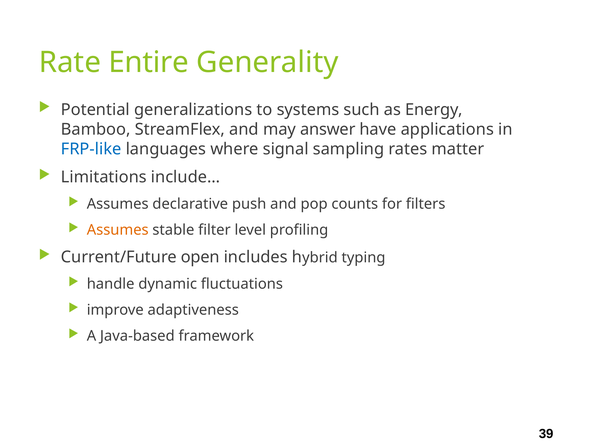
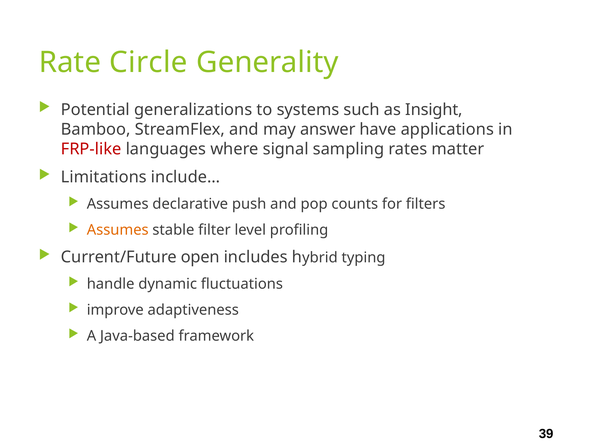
Entire: Entire -> Circle
Energy: Energy -> Insight
FRP-like colour: blue -> red
